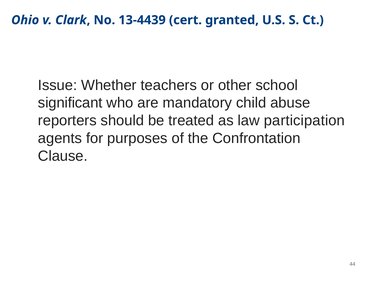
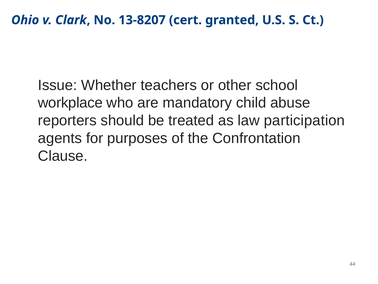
13-4439: 13-4439 -> 13-8207
significant: significant -> workplace
